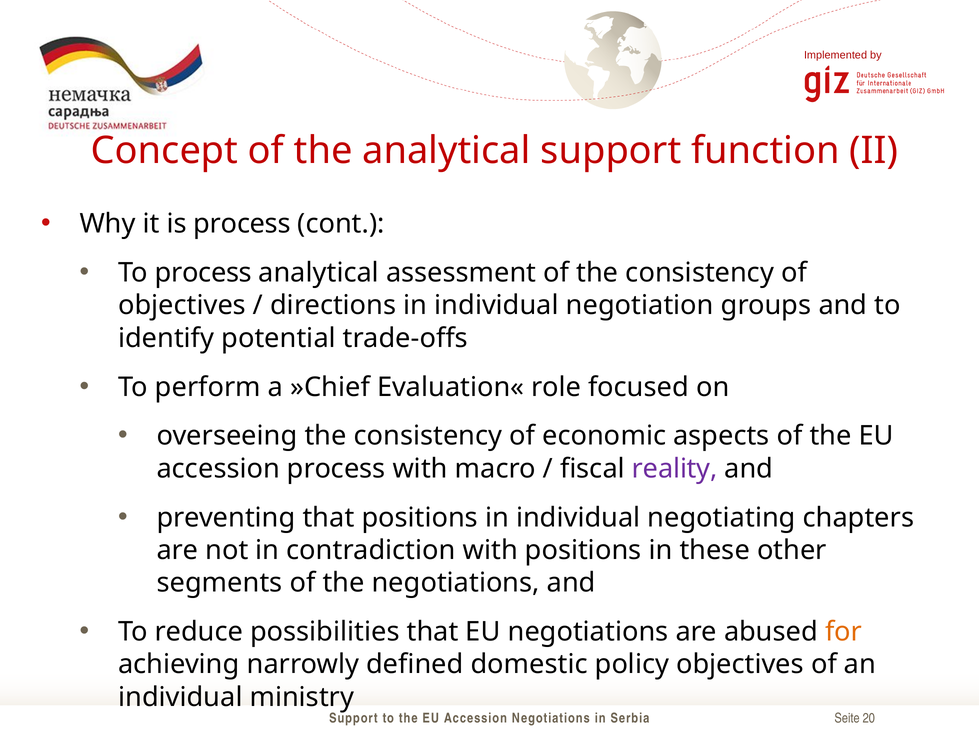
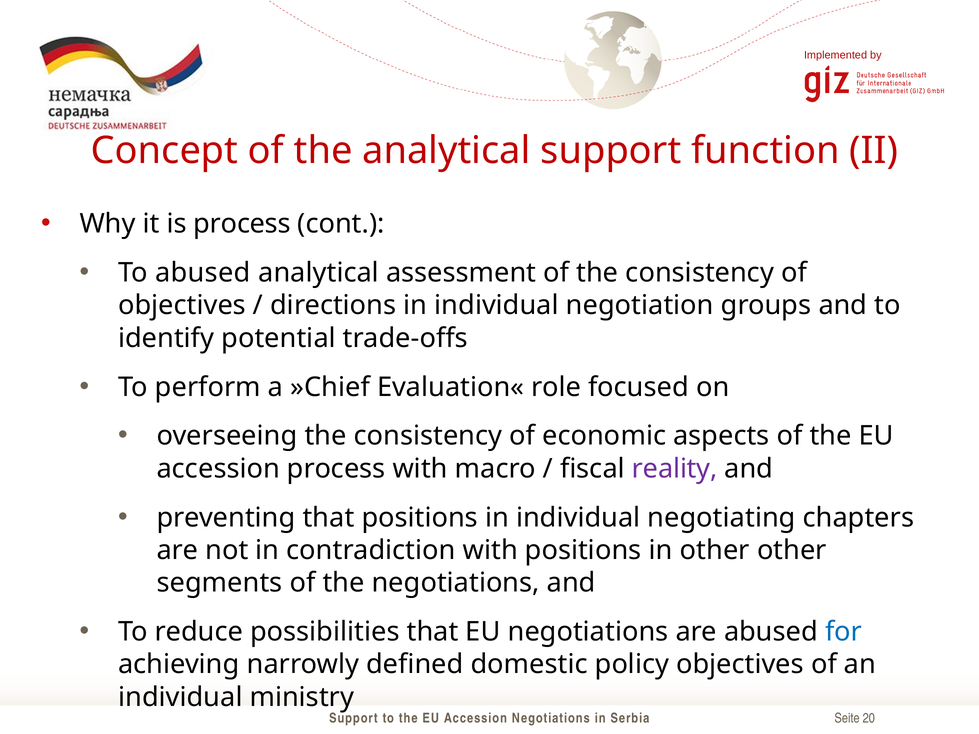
To process: process -> abused
in these: these -> other
for colour: orange -> blue
